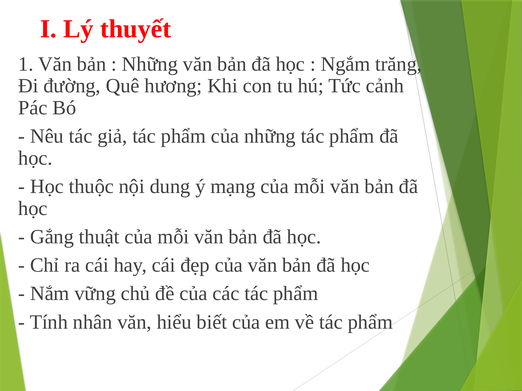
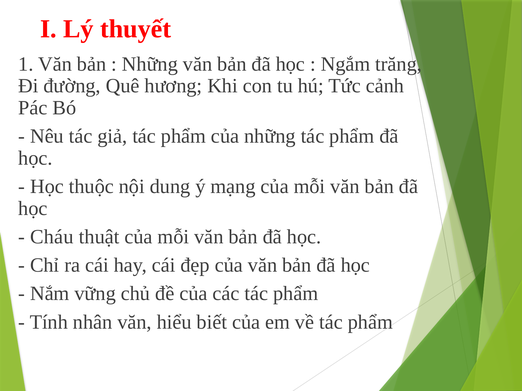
Gắng: Gắng -> Cháu
